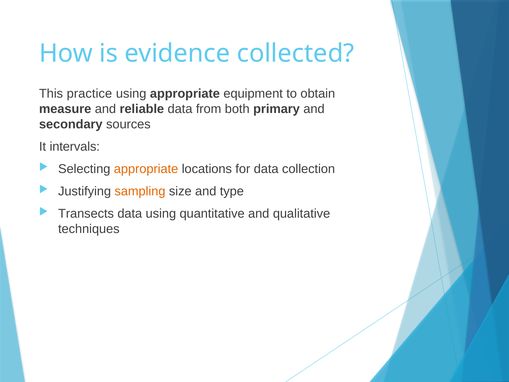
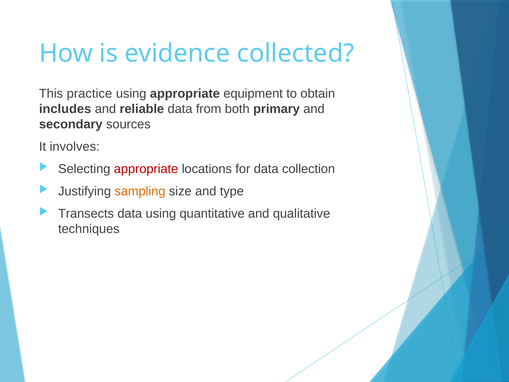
measure: measure -> includes
intervals: intervals -> involves
appropriate at (146, 169) colour: orange -> red
